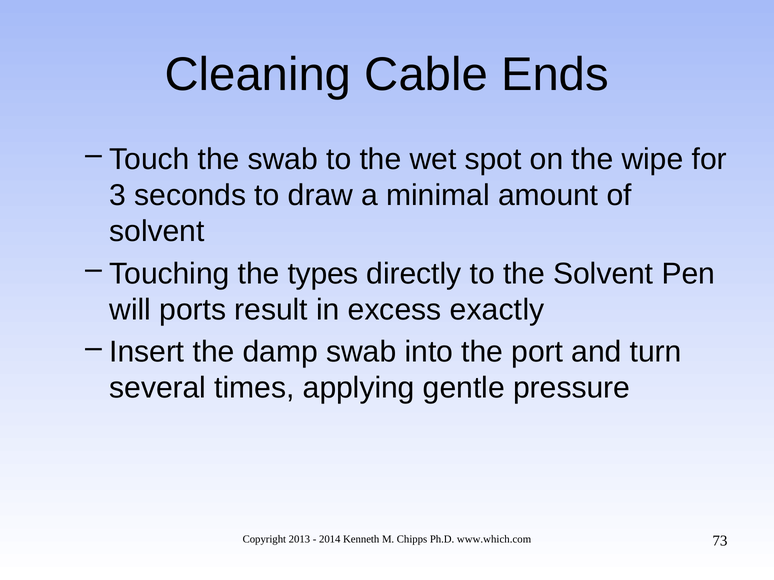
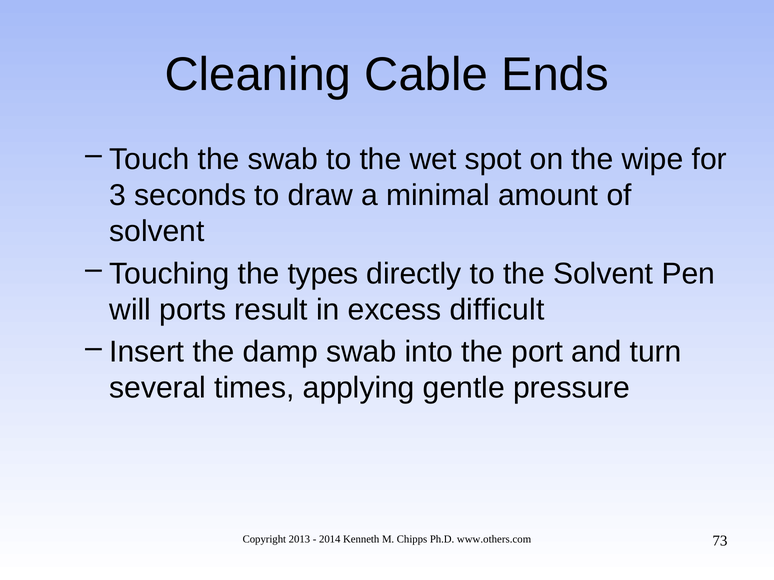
exactly: exactly -> difficult
www.which.com: www.which.com -> www.others.com
